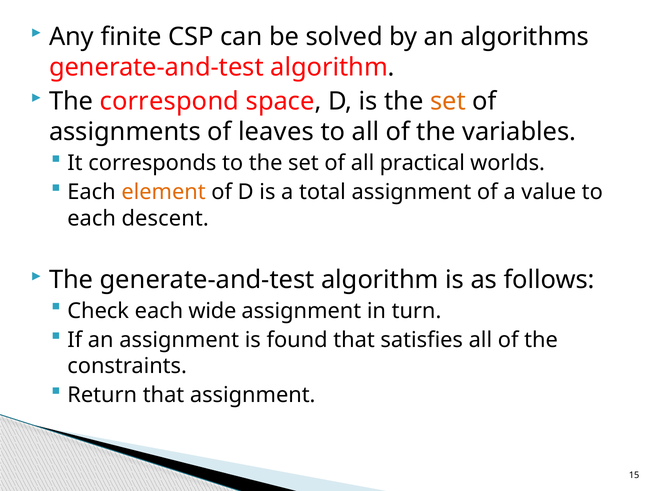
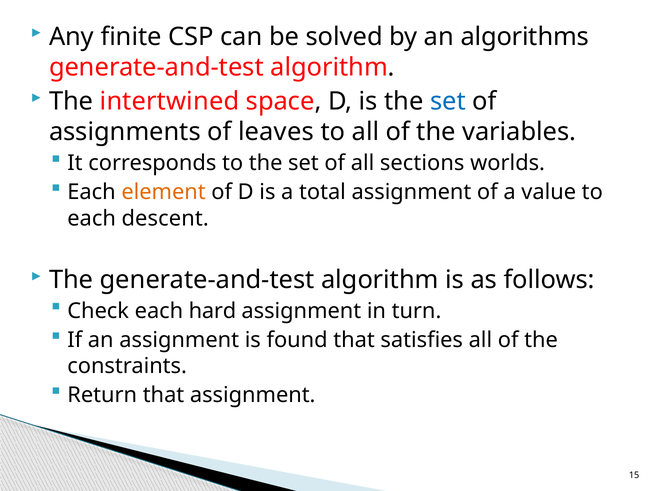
correspond: correspond -> intertwined
set at (448, 101) colour: orange -> blue
practical: practical -> sections
wide: wide -> hard
